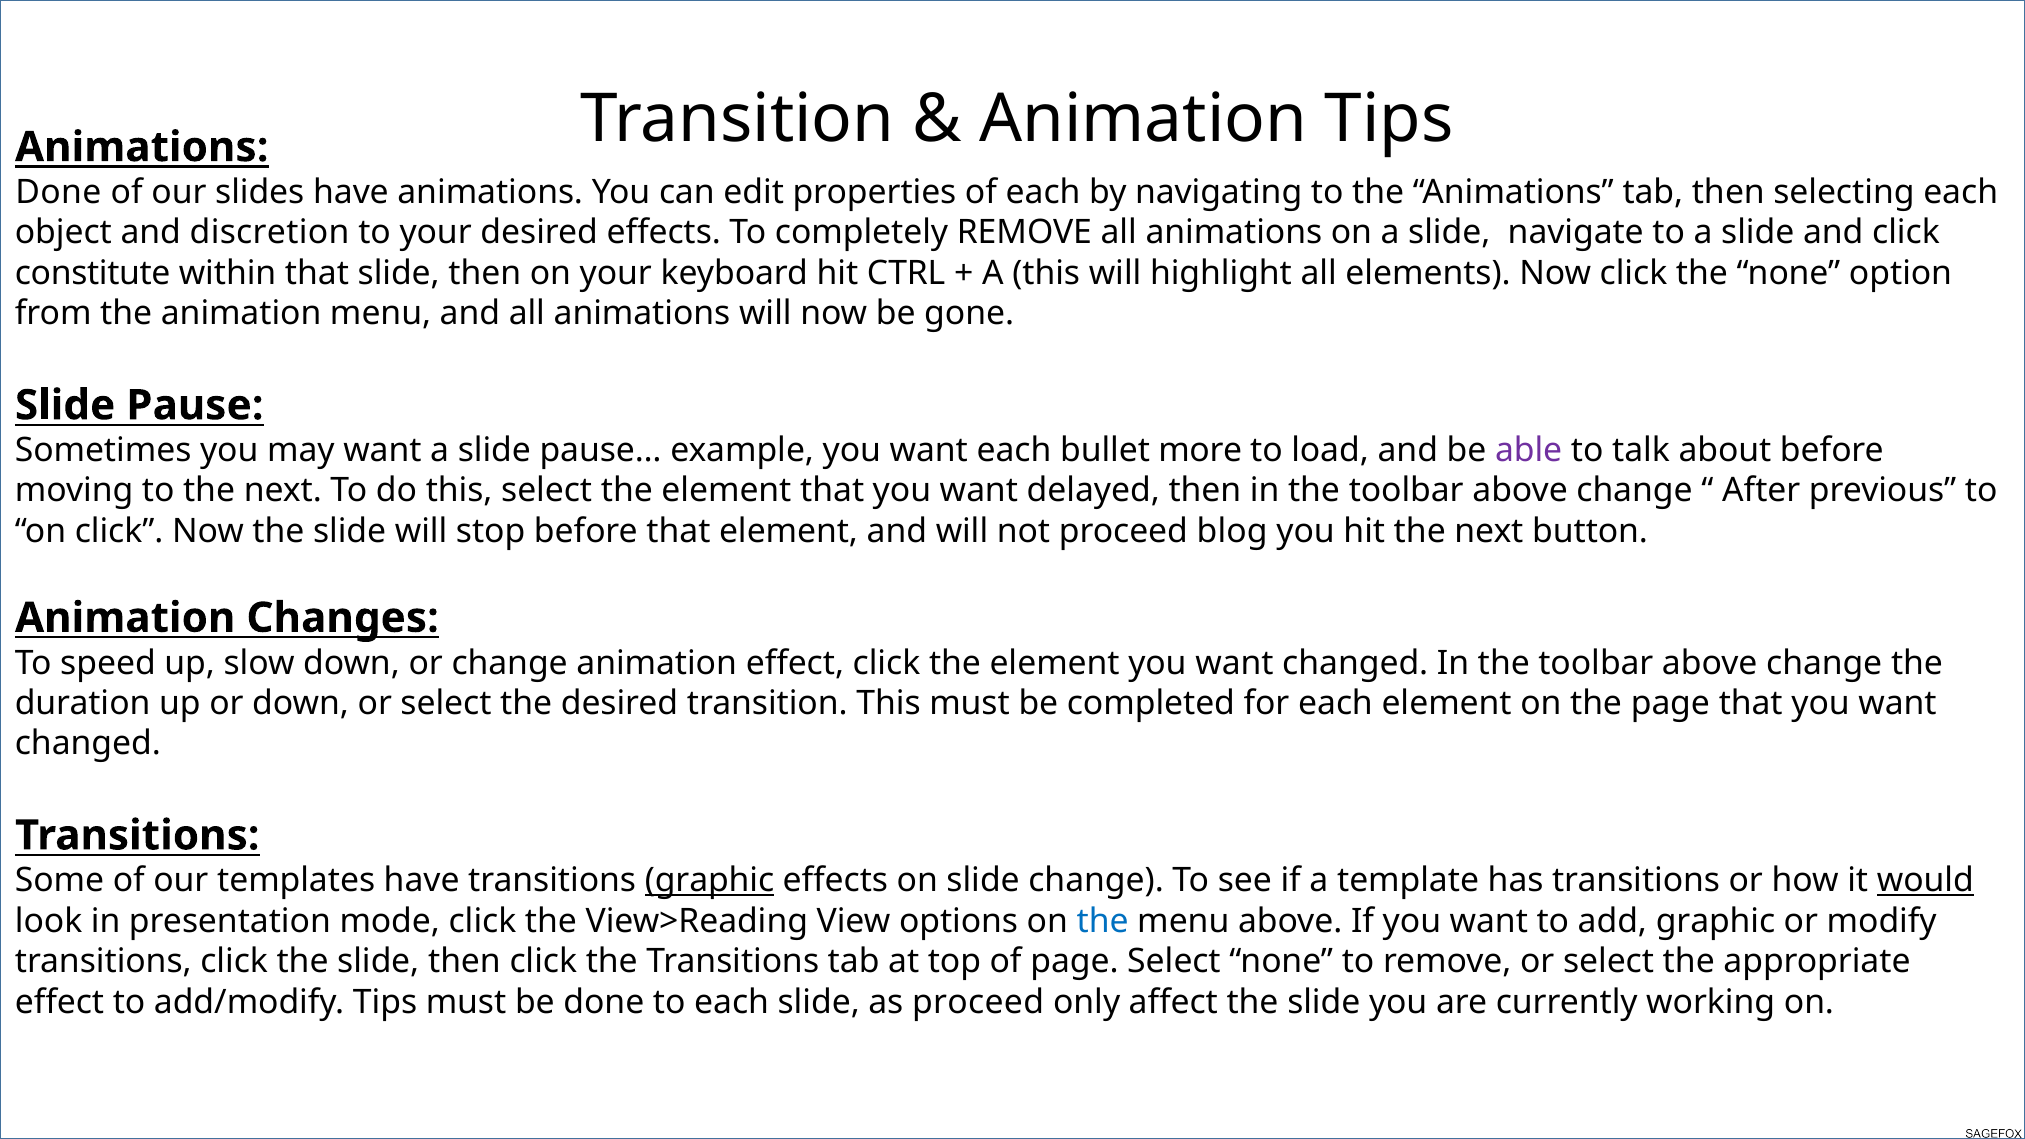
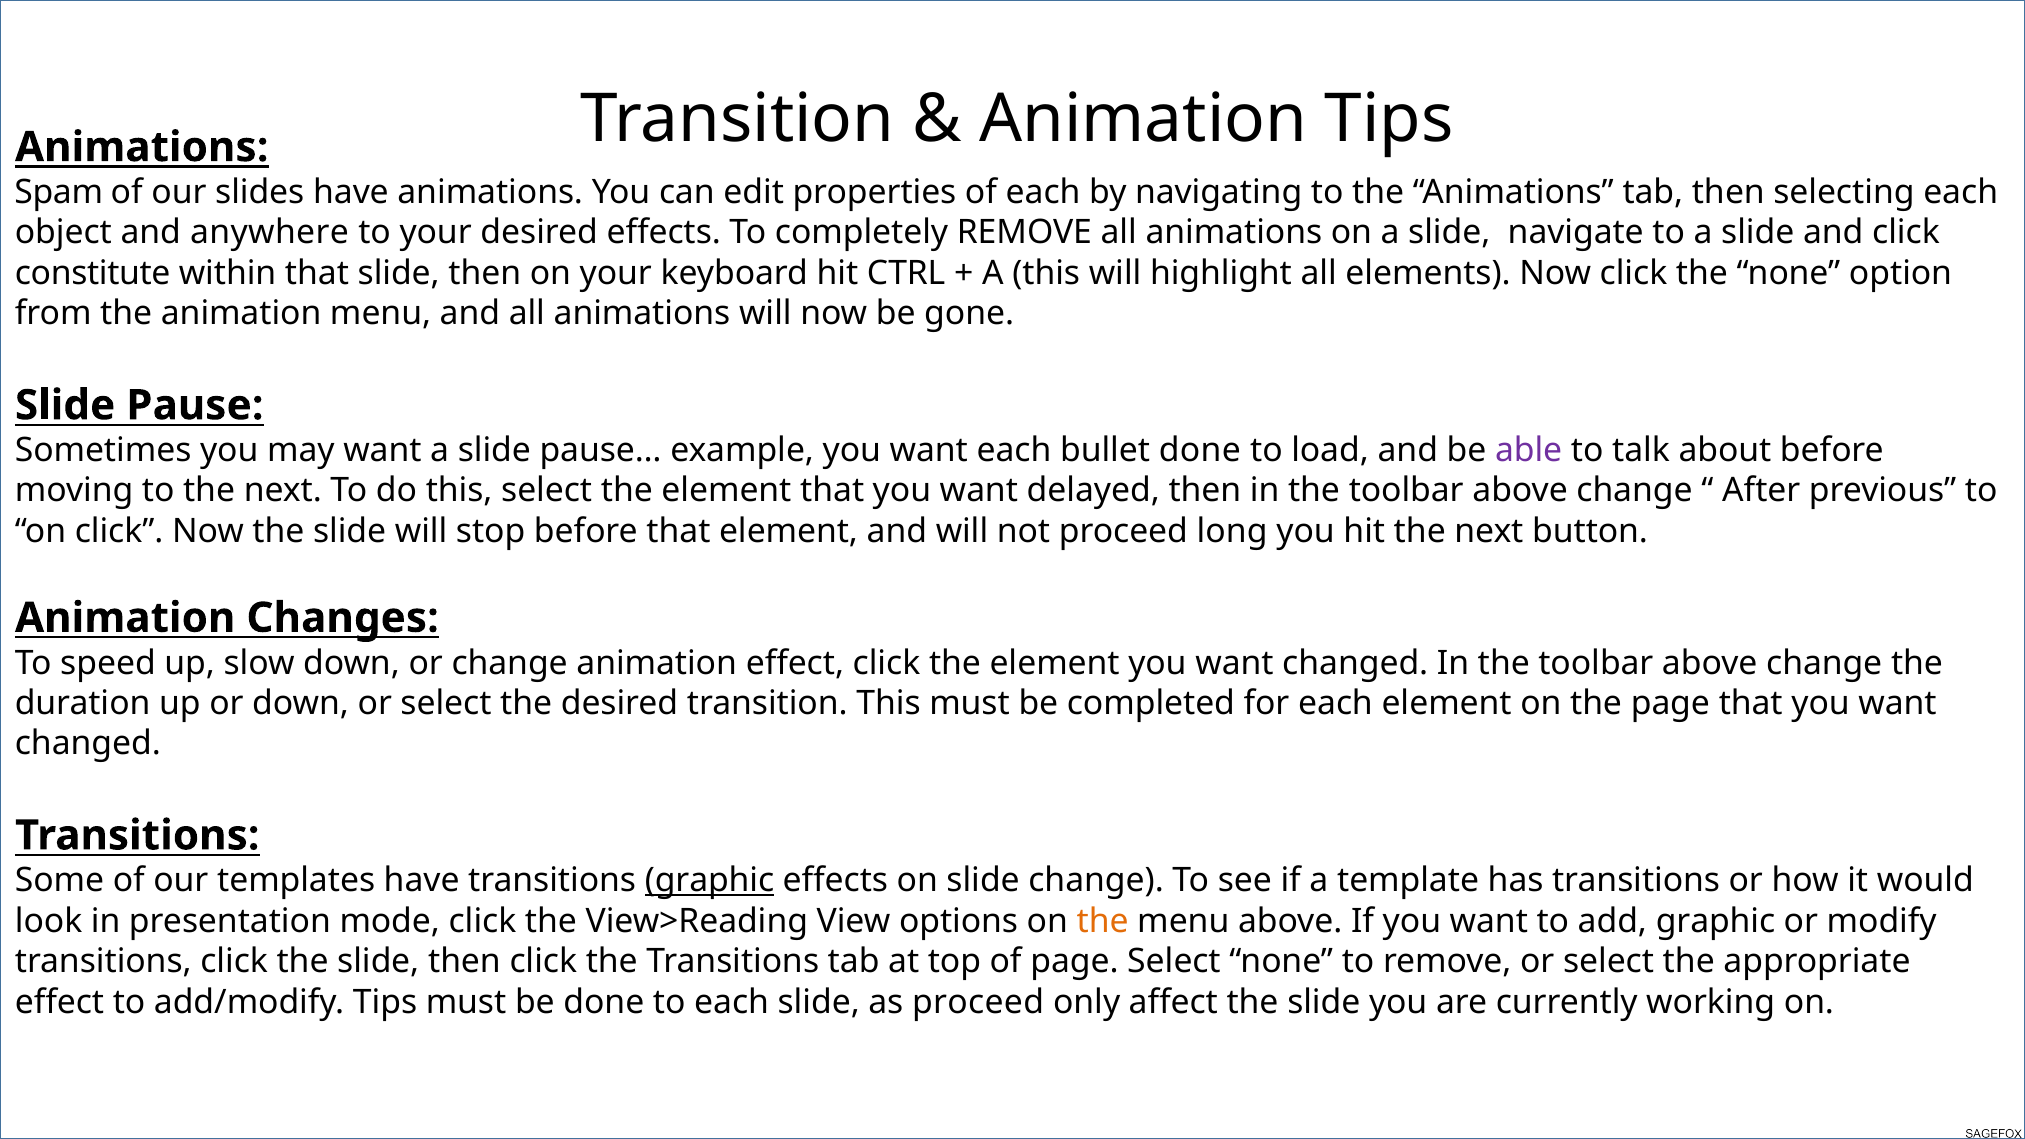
Done at (58, 192): Done -> Spam
discretion: discretion -> anywhere
bullet more: more -> done
blog: blog -> long
would underline: present -> none
the at (1103, 921) colour: blue -> orange
